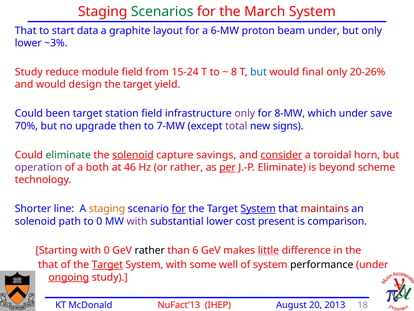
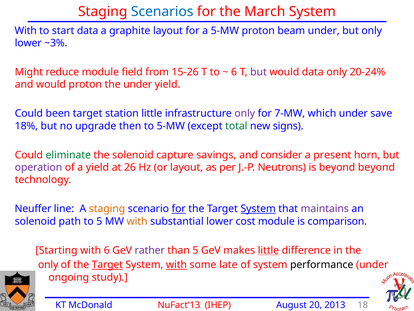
Scenarios colour: green -> blue
That at (26, 31): That -> With
a 6-MW: 6-MW -> 5-MW
Study at (29, 72): Study -> Might
15-24: 15-24 -> 15-26
8 at (234, 72): 8 -> 6
but at (258, 72) colour: blue -> purple
would final: final -> data
20-26%: 20-26% -> 20-24%
would design: design -> proton
target at (138, 84): target -> under
station field: field -> little
8-MW: 8-MW -> 7-MW
70%: 70% -> 18%
to 7-MW: 7-MW -> 5-MW
total colour: purple -> green
solenoid at (133, 155) underline: present -> none
consider underline: present -> none
toroidal: toroidal -> present
a both: both -> yield
46: 46 -> 26
or rather: rather -> layout
per underline: present -> none
J.-P Eliminate: Eliminate -> Neutrons
beyond scheme: scheme -> beyond
Shorter: Shorter -> Neuffer
maintains colour: red -> purple
to 0: 0 -> 5
with at (137, 221) colour: purple -> orange
cost present: present -> module
with 0: 0 -> 6
rather at (150, 250) colour: black -> purple
than 6: 6 -> 5
that at (48, 264): that -> only
with at (176, 264) underline: none -> present
well: well -> late
ongoing underline: present -> none
